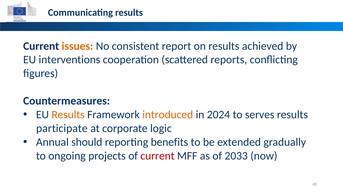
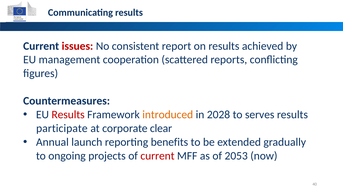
issues colour: orange -> red
interventions: interventions -> management
Results at (68, 115) colour: orange -> red
2024: 2024 -> 2028
logic: logic -> clear
should: should -> launch
2033: 2033 -> 2053
